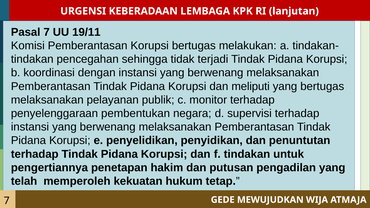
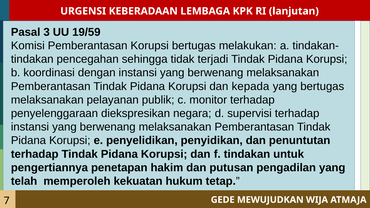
Pasal 7: 7 -> 3
19/11: 19/11 -> 19/59
meliputi: meliputi -> kepada
pembentukan: pembentukan -> diekspresikan
